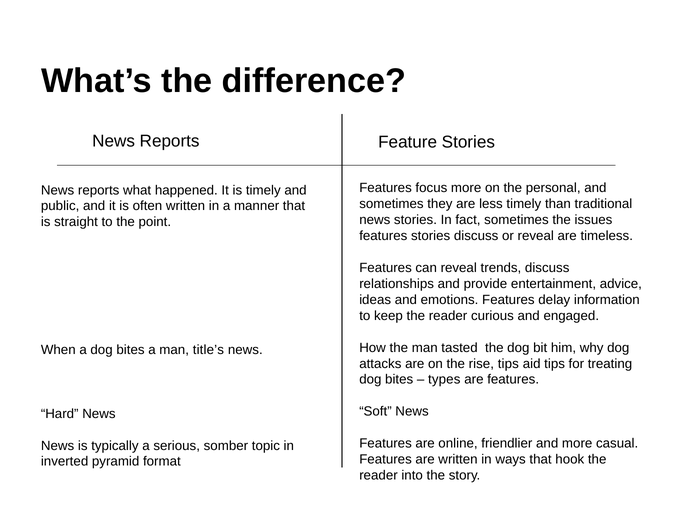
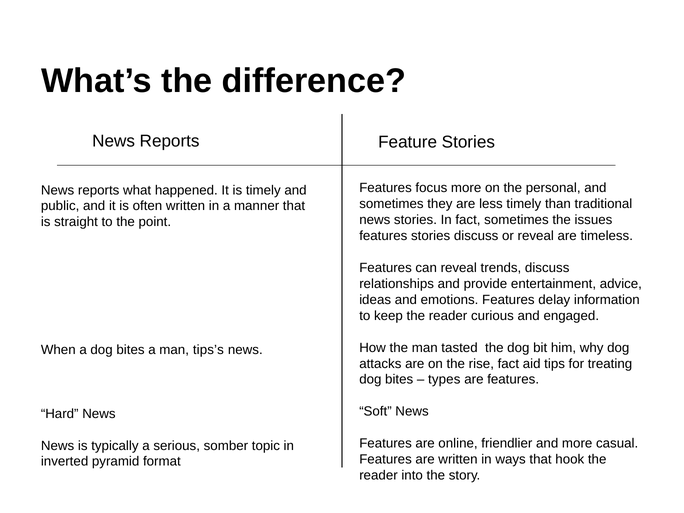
title’s: title’s -> tips’s
rise tips: tips -> fact
